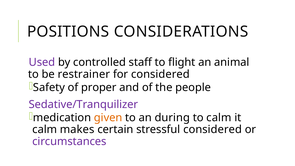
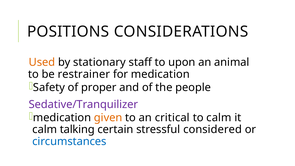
Used colour: purple -> orange
controlled: controlled -> stationary
flight: flight -> upon
for considered: considered -> medication
during: during -> critical
makes: makes -> talking
circumstances colour: purple -> blue
